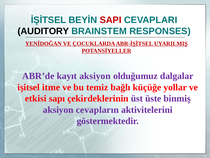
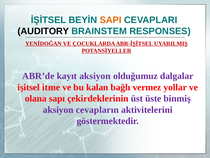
SAPI colour: red -> orange
temiz: temiz -> kalan
küçüğe: küçüğe -> vermez
etkisi: etkisi -> olana
